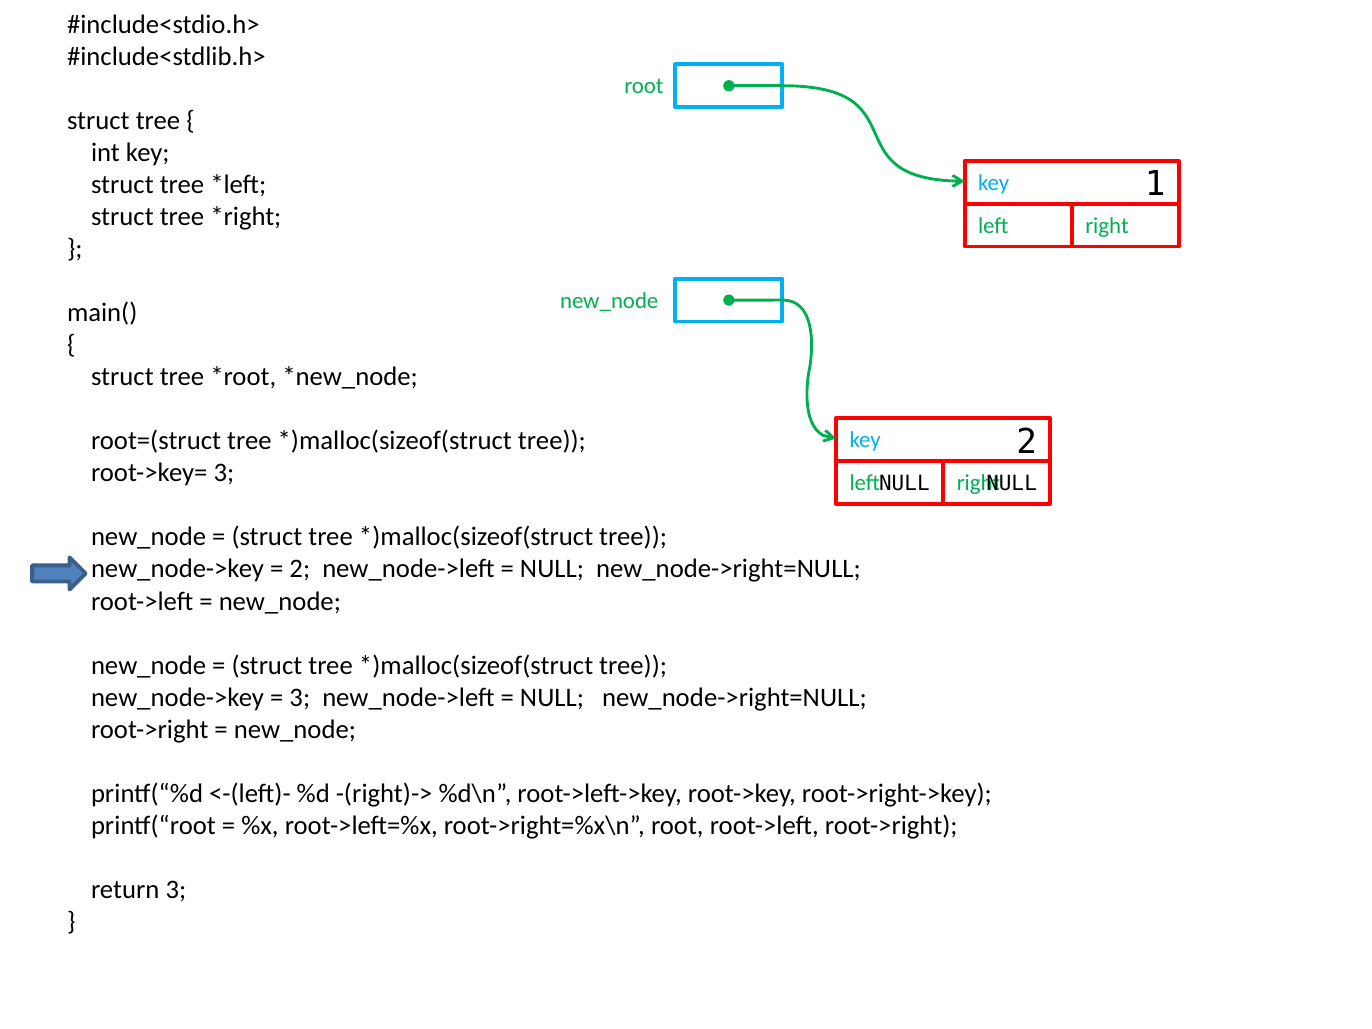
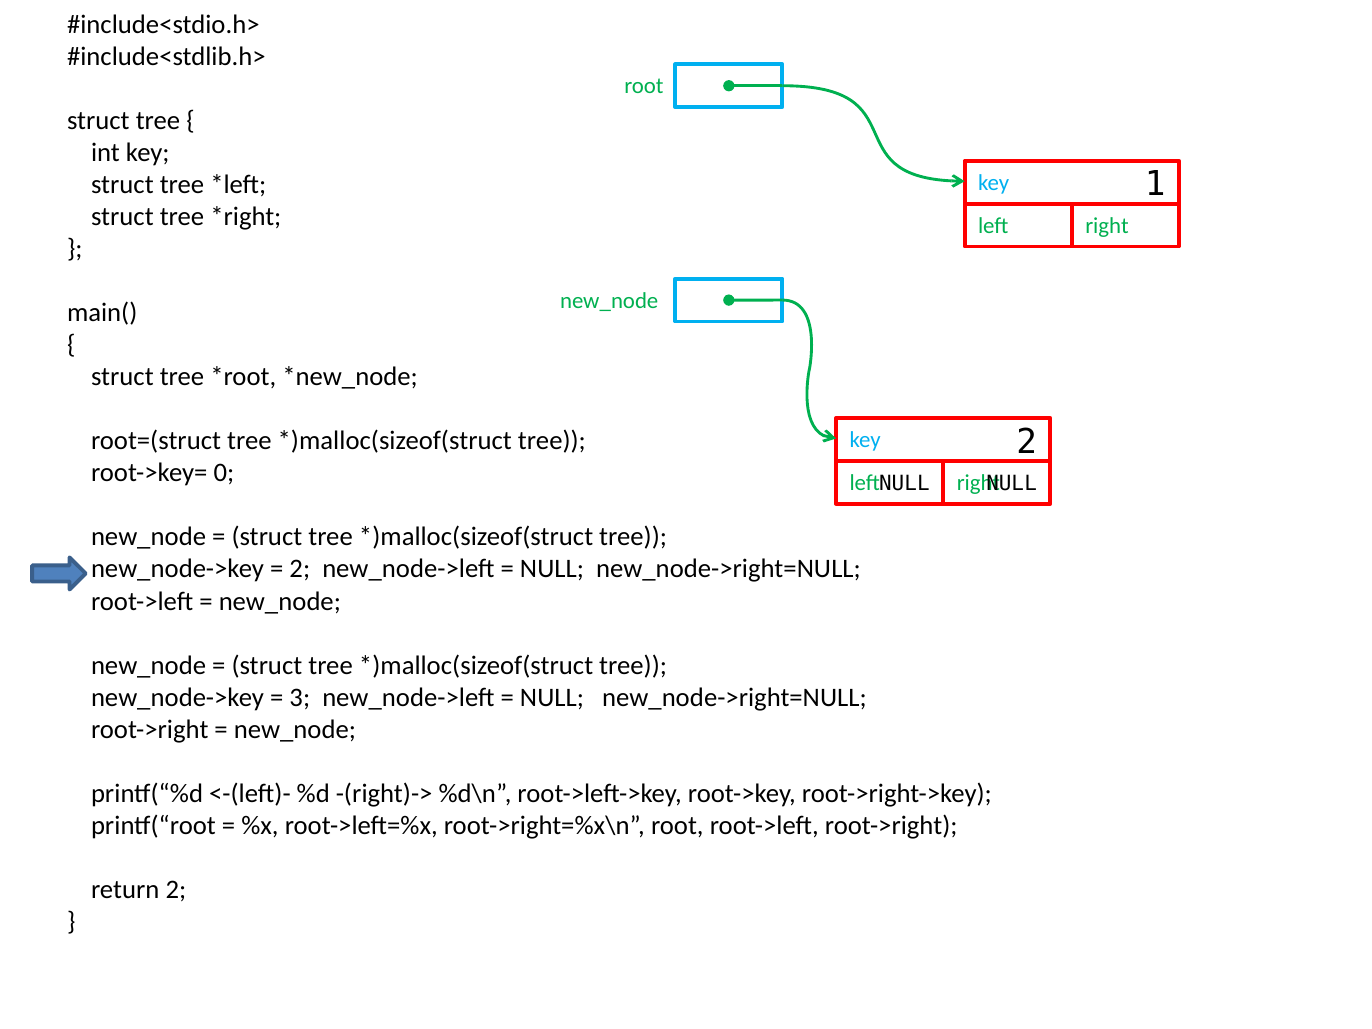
root->key= 3: 3 -> 0
return 3: 3 -> 2
